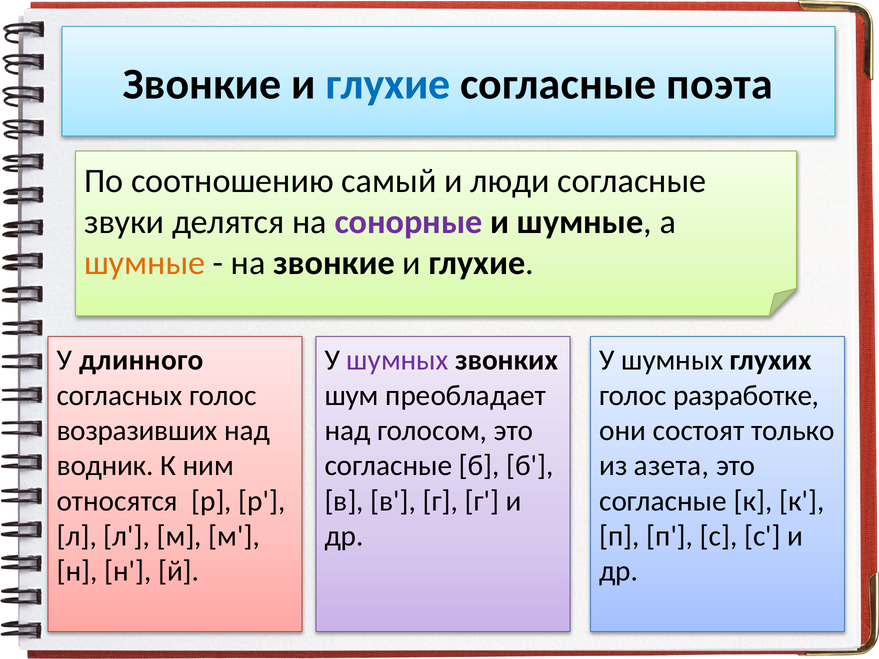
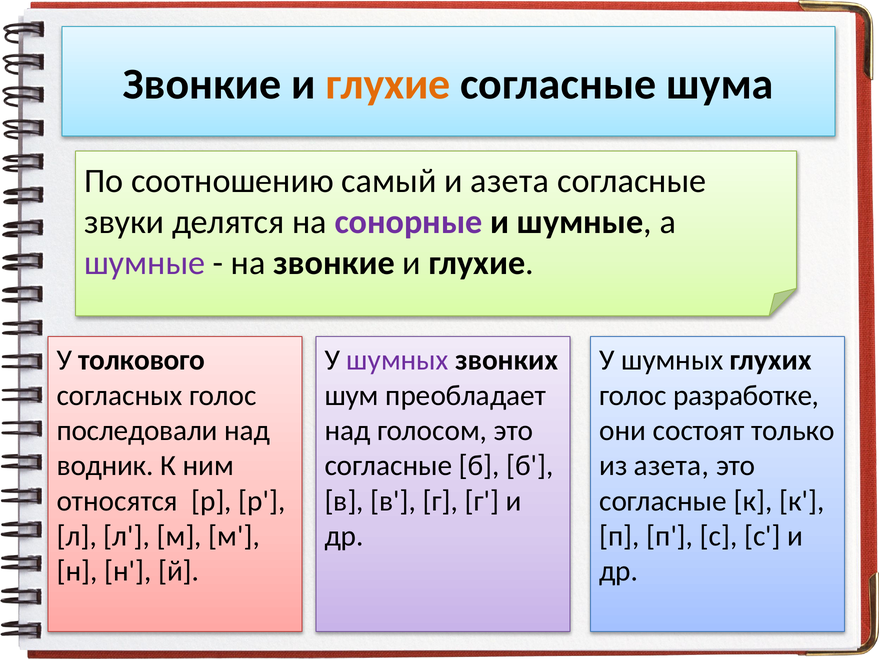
глухие at (388, 84) colour: blue -> orange
поэта: поэта -> шума
и люди: люди -> азета
шумные at (145, 263) colour: orange -> purple
длинного: длинного -> толкового
возразивших: возразивших -> последовали
